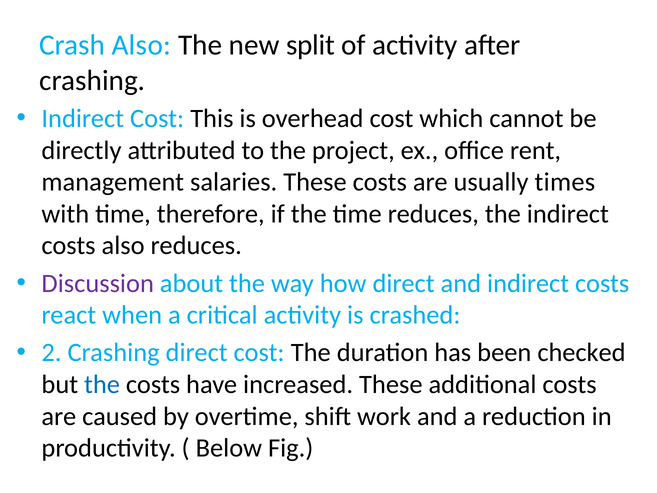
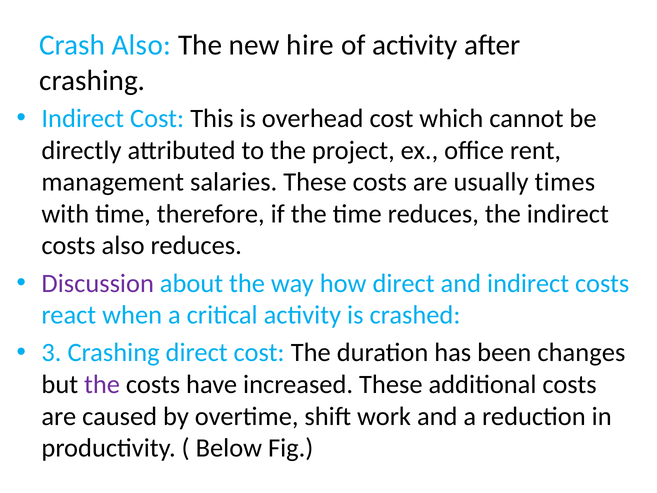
split: split -> hire
2: 2 -> 3
checked: checked -> changes
the at (102, 384) colour: blue -> purple
